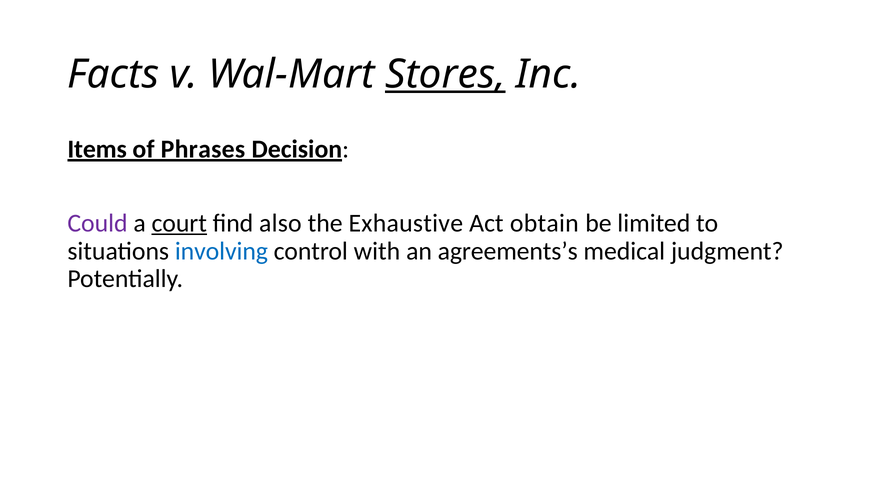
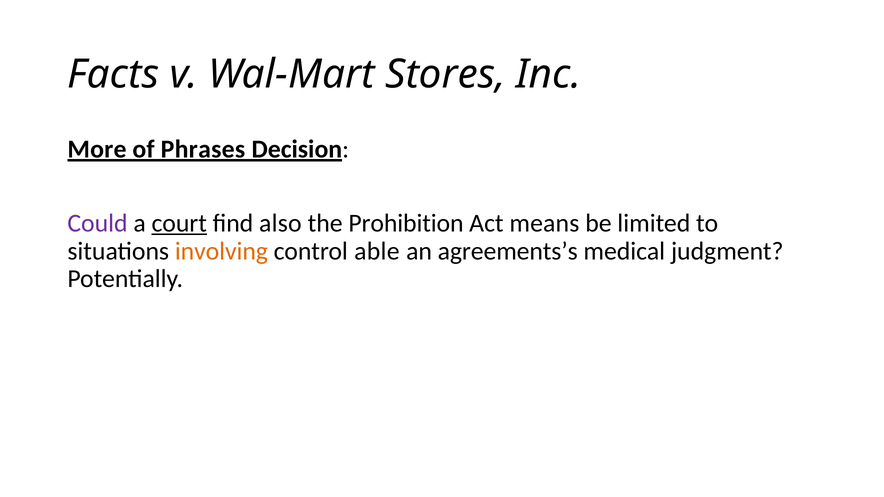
Stores underline: present -> none
Items: Items -> More
Exhaustive: Exhaustive -> Prohibition
obtain: obtain -> means
involving colour: blue -> orange
with: with -> able
